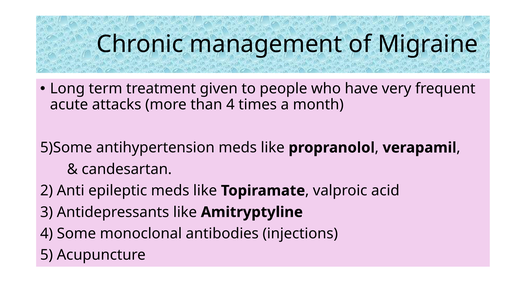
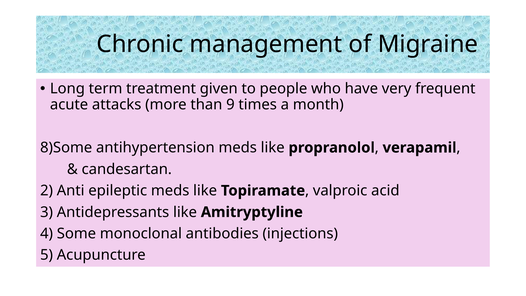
than 4: 4 -> 9
5)Some: 5)Some -> 8)Some
